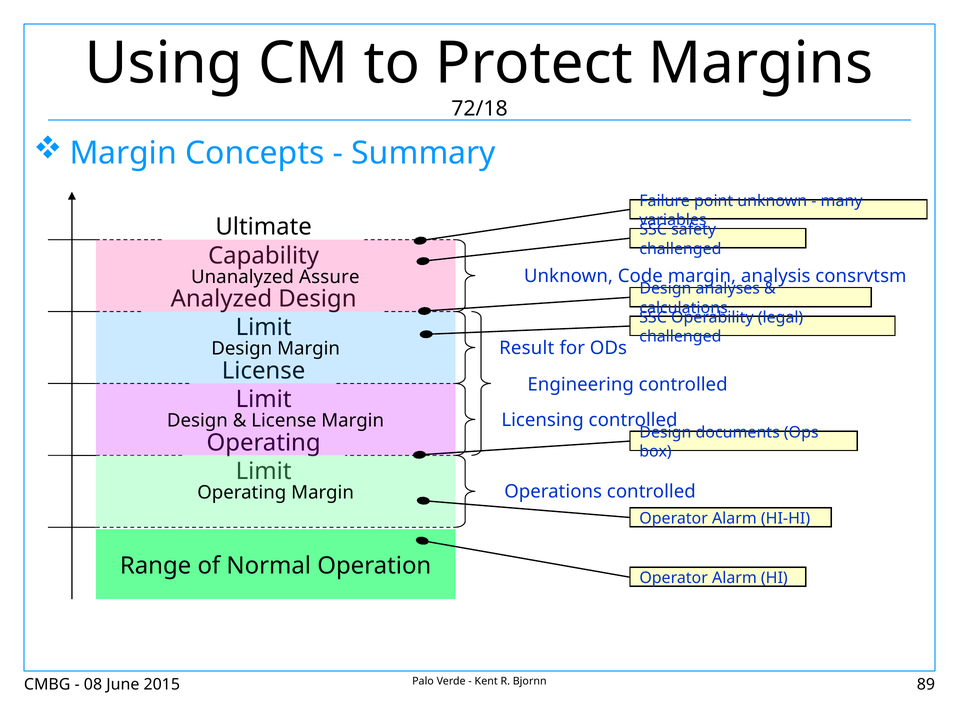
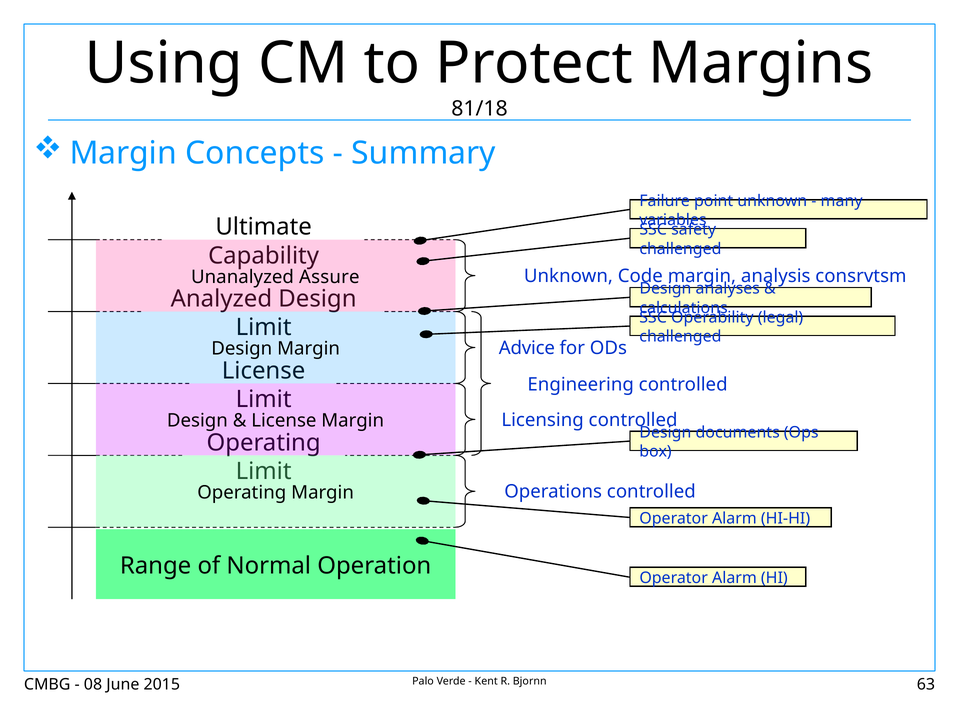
72/18: 72/18 -> 81/18
Result: Result -> Advice
89: 89 -> 63
